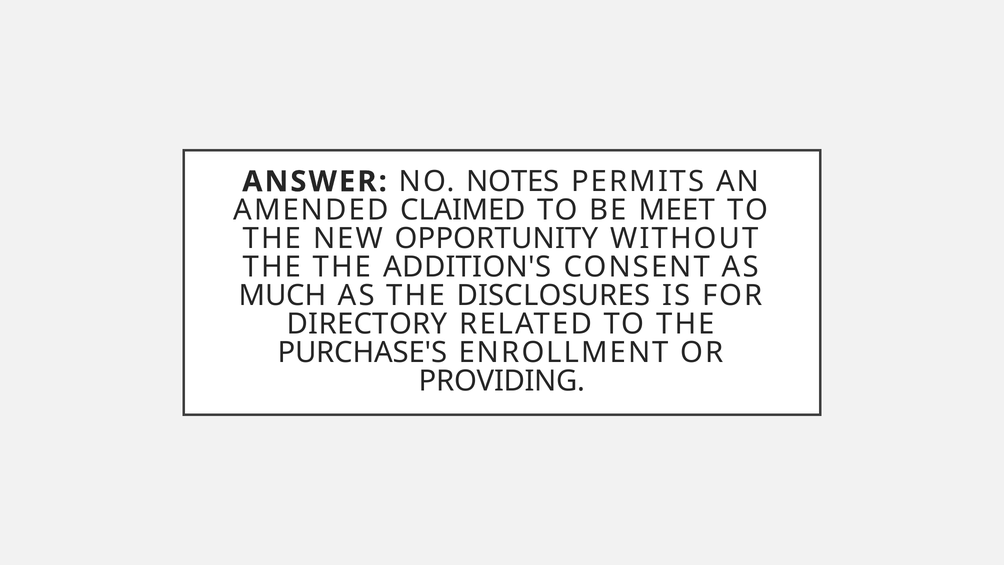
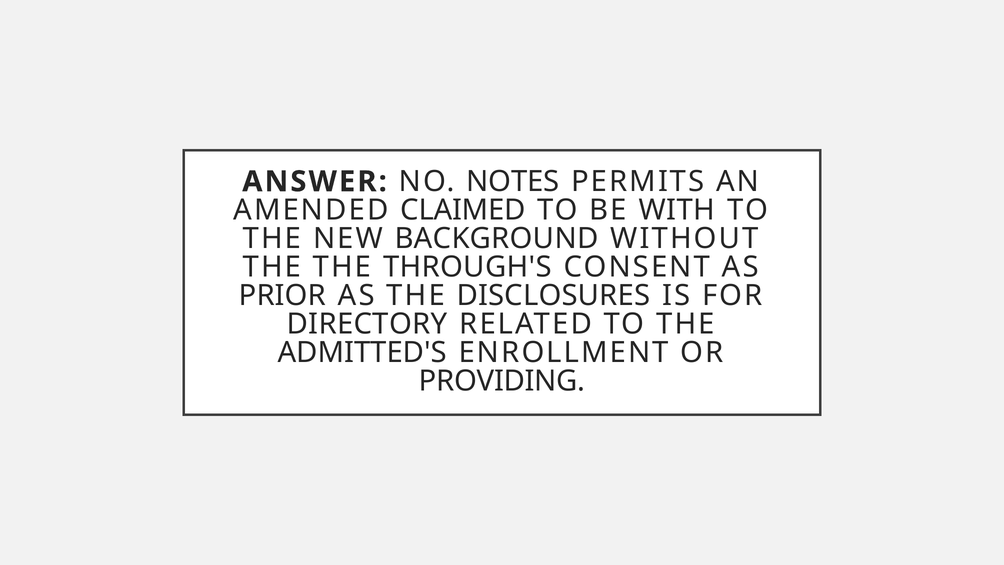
MEET: MEET -> WITH
OPPORTUNITY: OPPORTUNITY -> BACKGROUND
ADDITION'S: ADDITION'S -> THROUGH'S
MUCH: MUCH -> PRIOR
PURCHASE'S: PURCHASE'S -> ADMITTED'S
